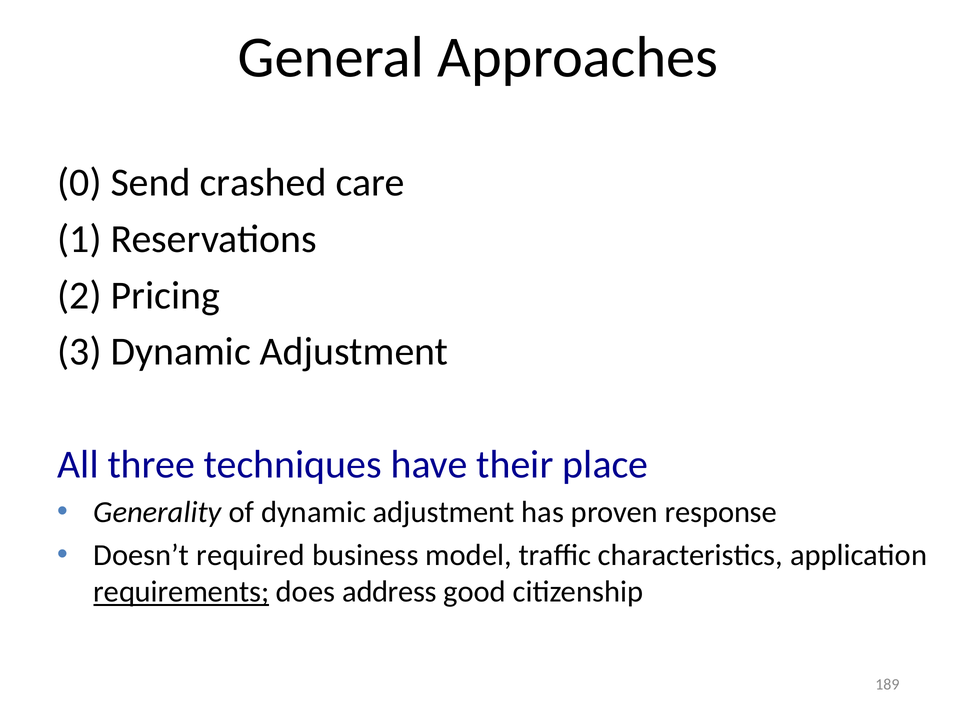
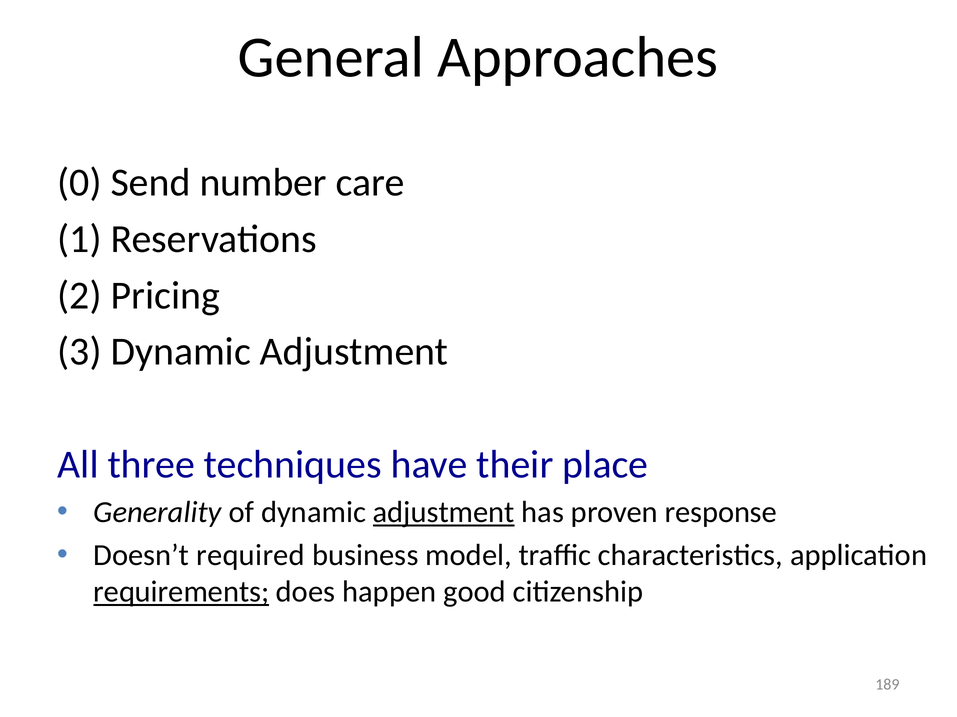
crashed: crashed -> number
adjustment at (444, 513) underline: none -> present
address: address -> happen
